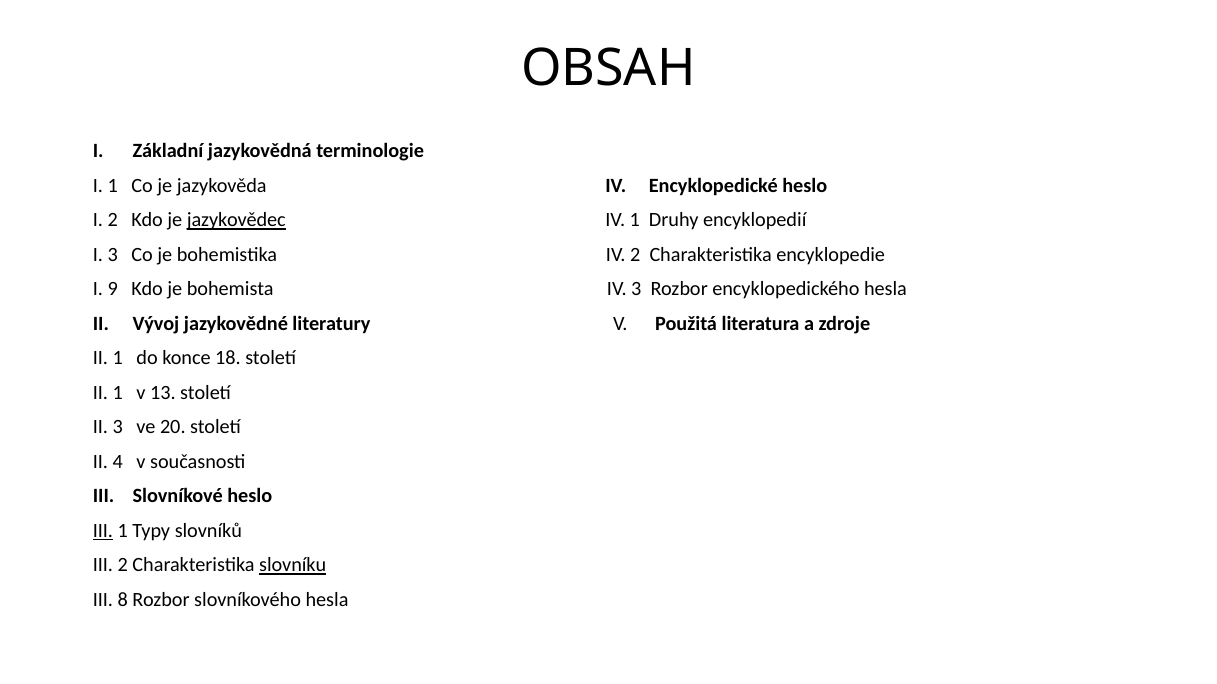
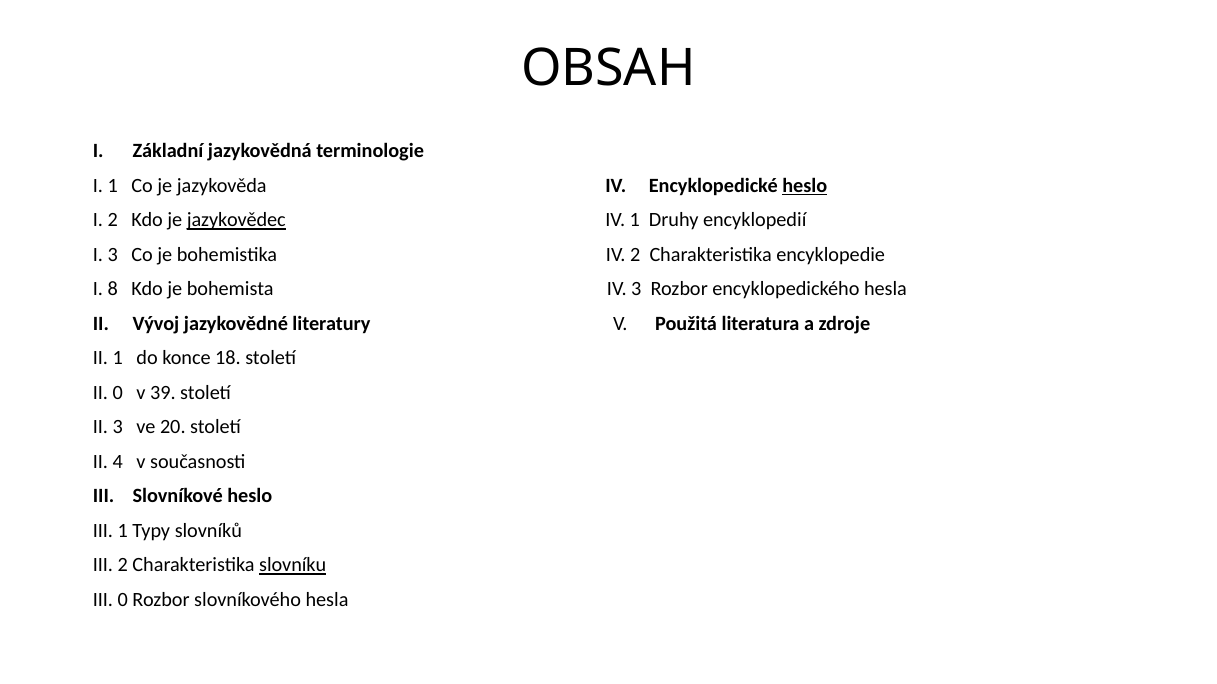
heslo at (805, 186) underline: none -> present
9: 9 -> 8
1 at (118, 393): 1 -> 0
13: 13 -> 39
III at (103, 531) underline: present -> none
III 8: 8 -> 0
